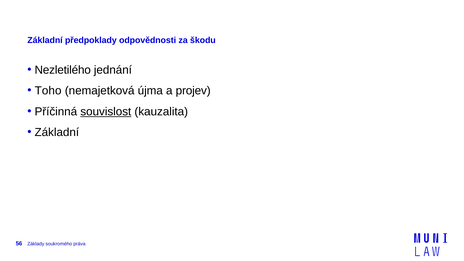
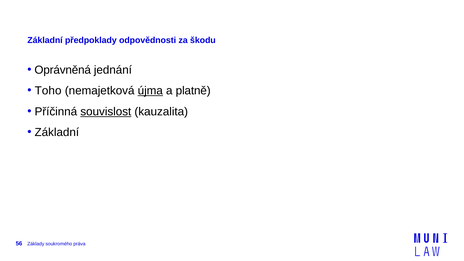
Nezletilého: Nezletilého -> Oprávněná
újma underline: none -> present
projev: projev -> platně
